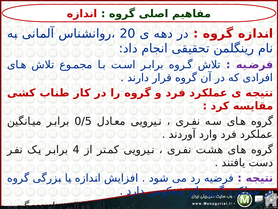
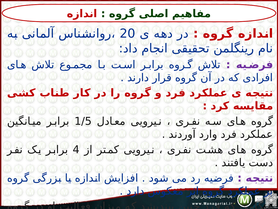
0/5: 0/5 -> 1/5
